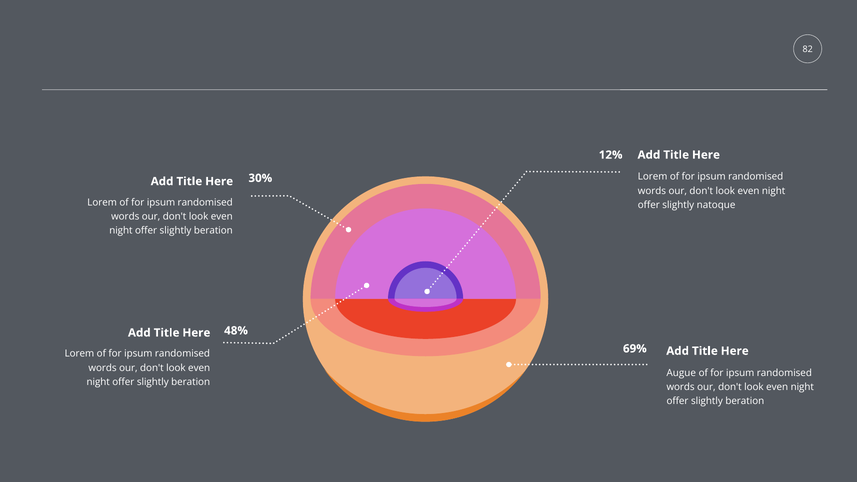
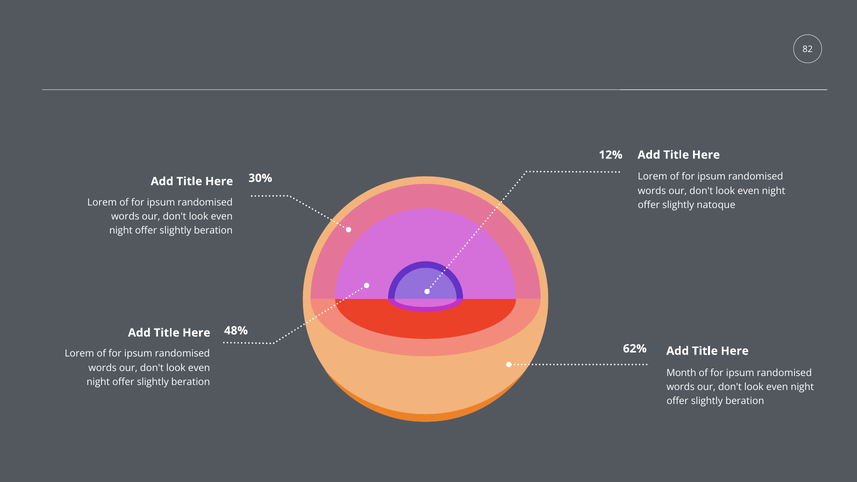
69%: 69% -> 62%
Augue: Augue -> Month
